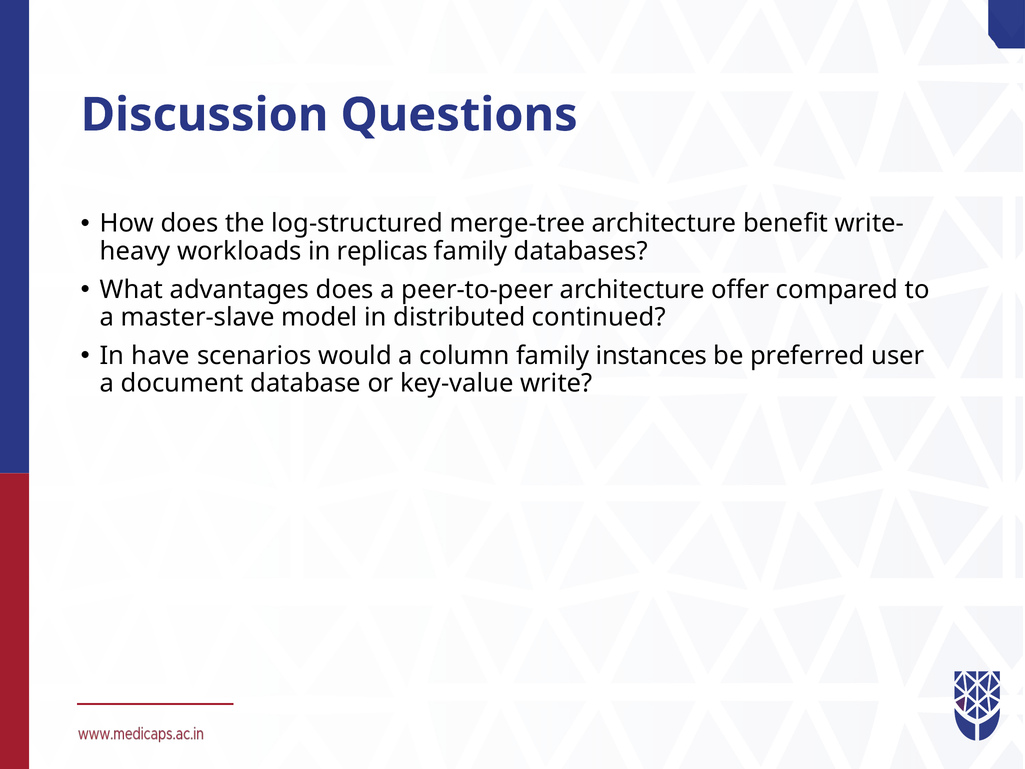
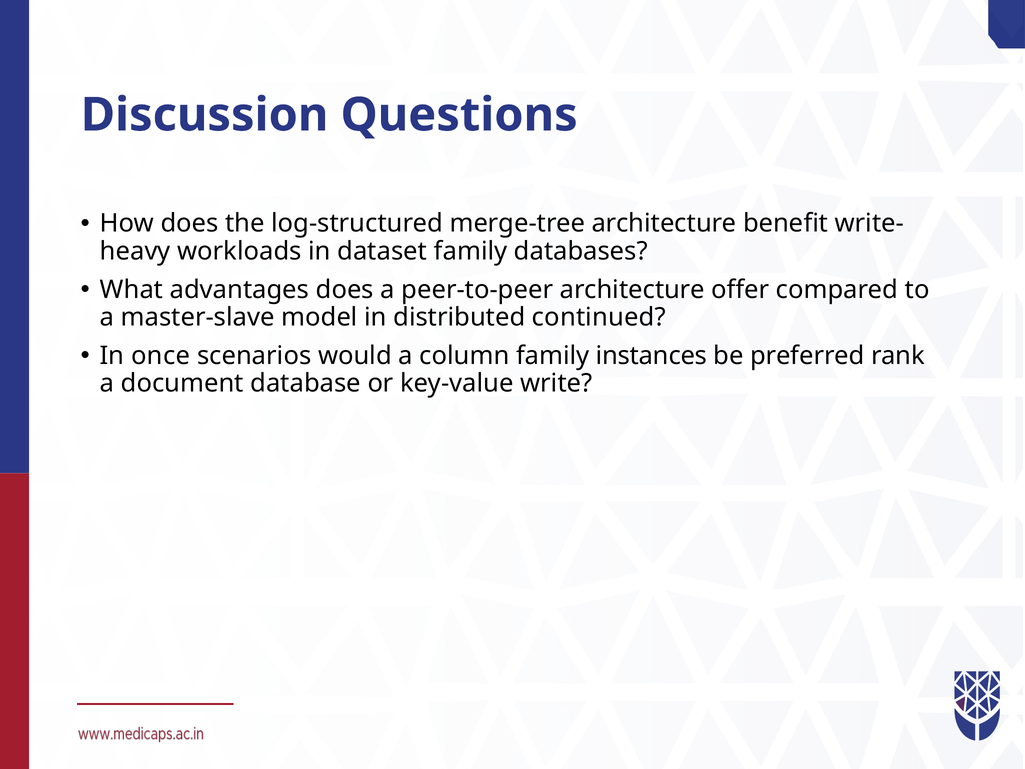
replicas: replicas -> dataset
have: have -> once
user: user -> rank
